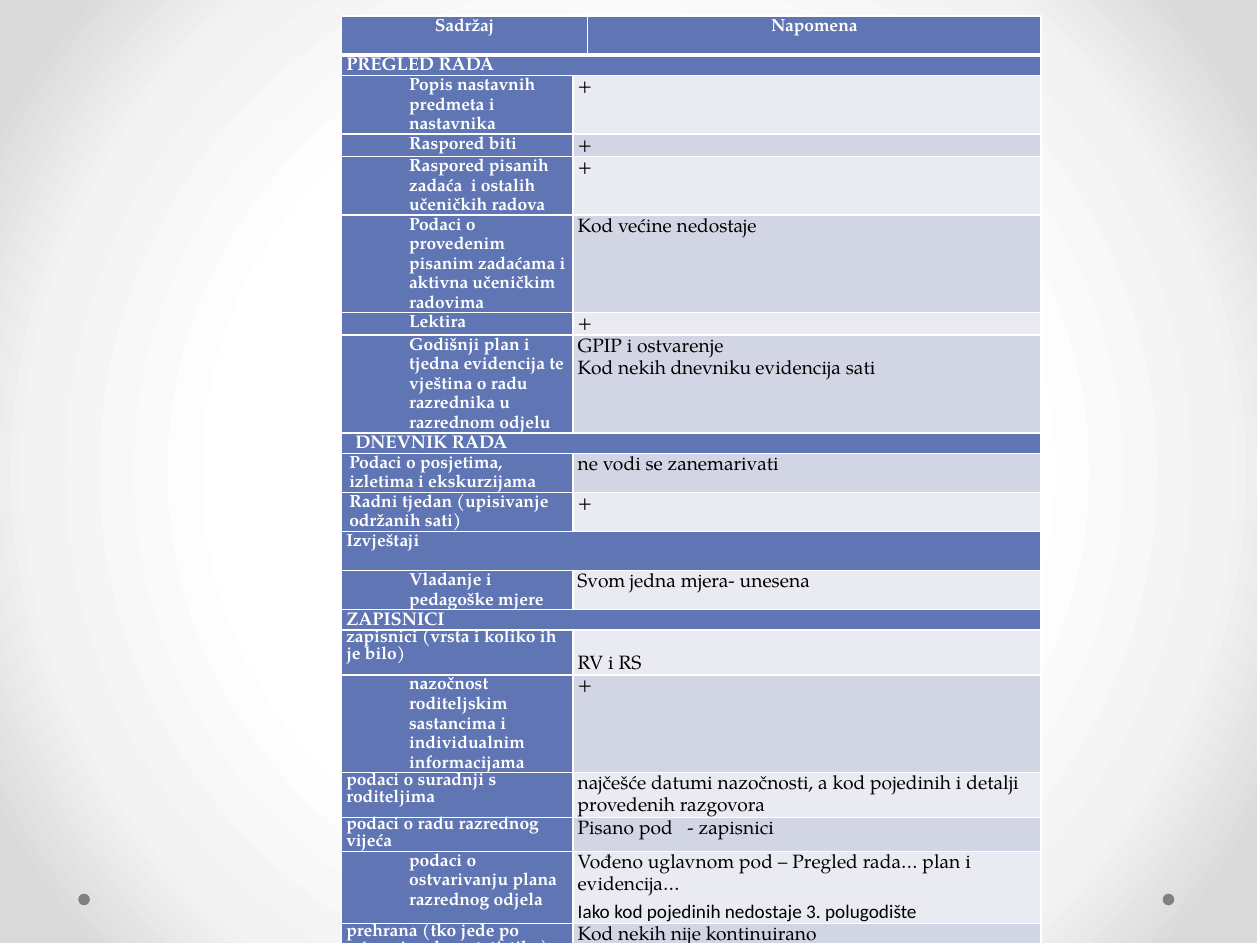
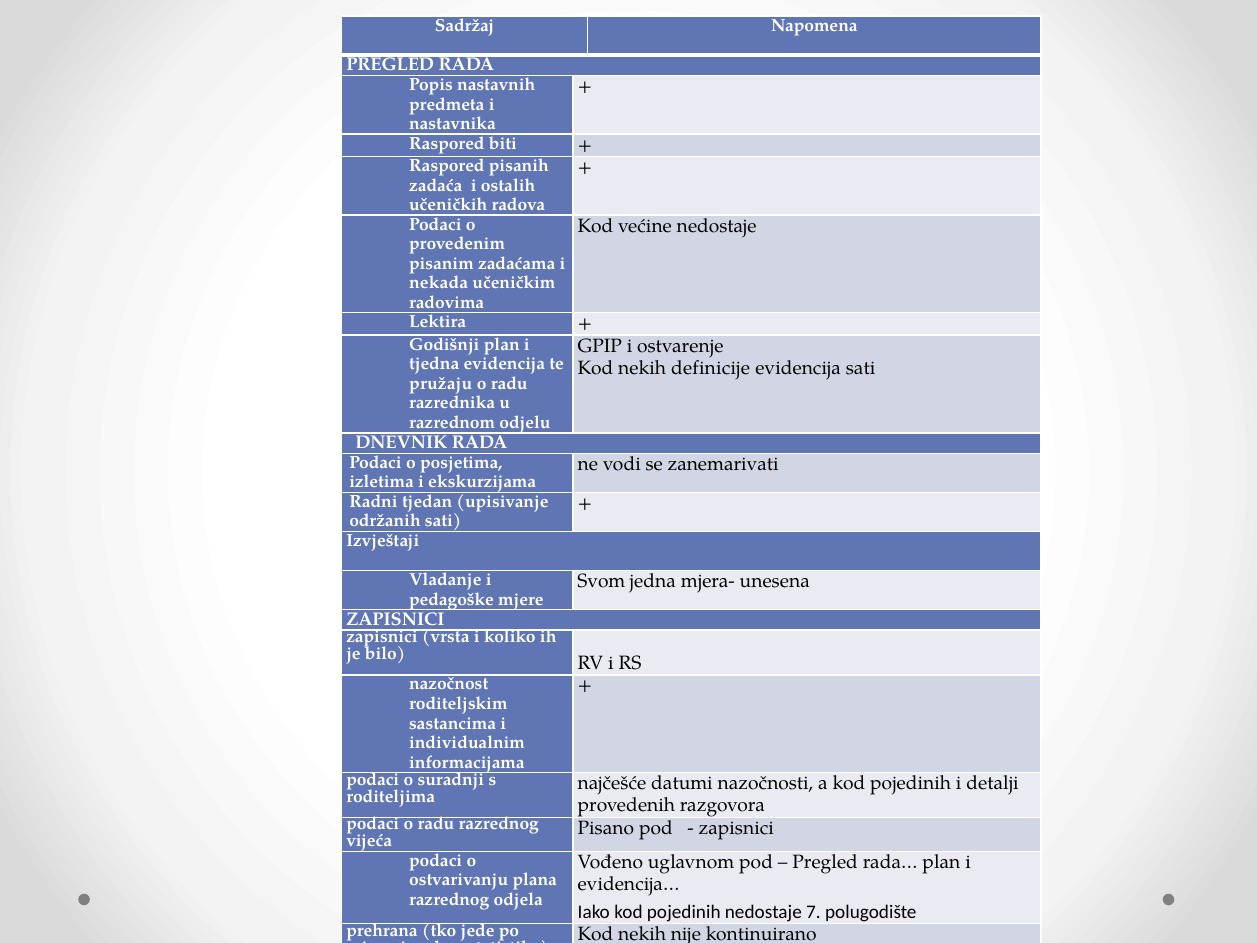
aktivna: aktivna -> nekada
dnevniku: dnevniku -> definicije
vještina: vještina -> pružaju
3: 3 -> 7
